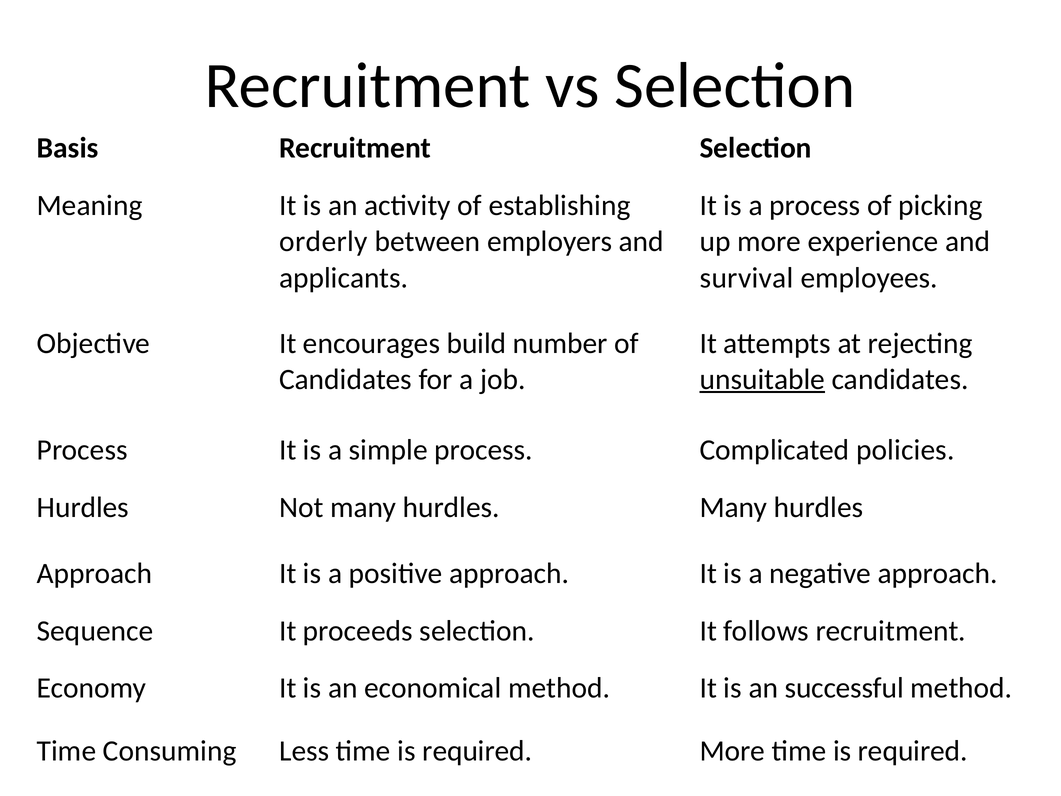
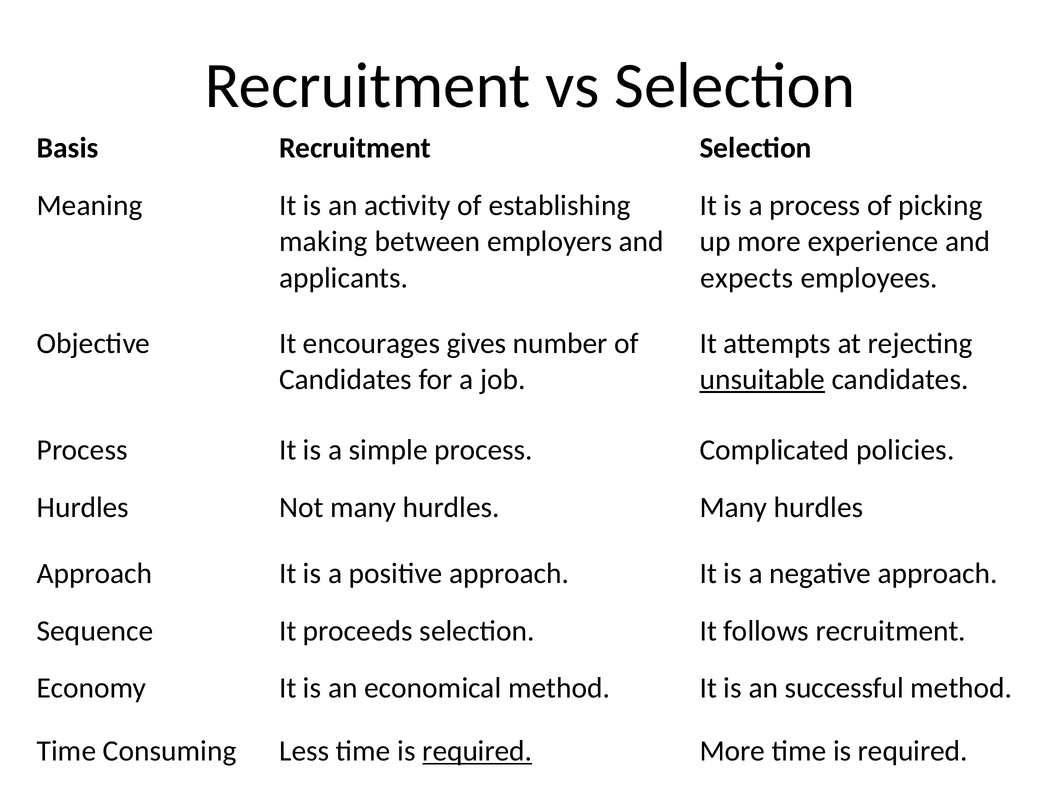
orderly: orderly -> making
survival: survival -> expects
build: build -> gives
required at (477, 751) underline: none -> present
